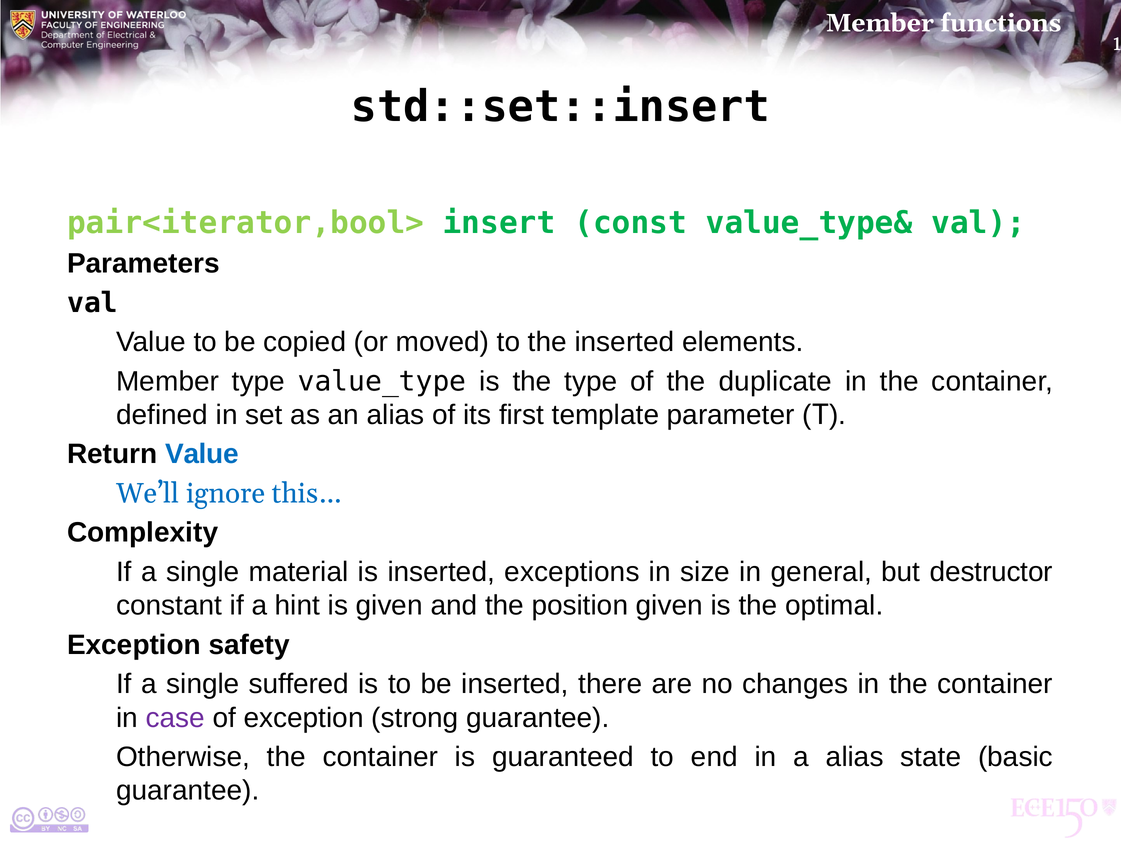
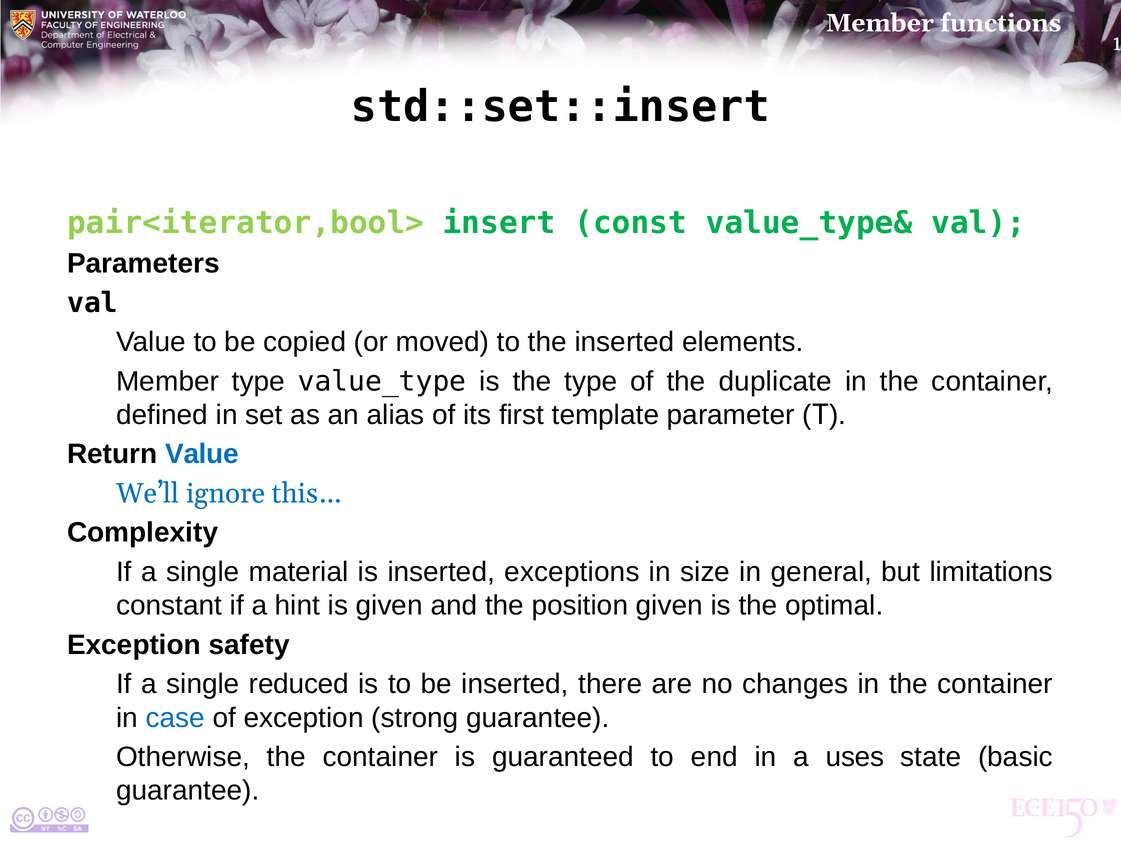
destructor: destructor -> limitations
suffered: suffered -> reduced
case colour: purple -> blue
a alias: alias -> uses
